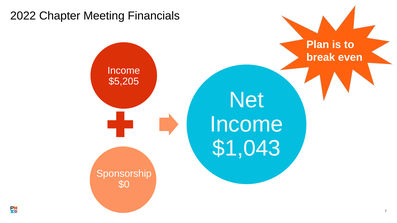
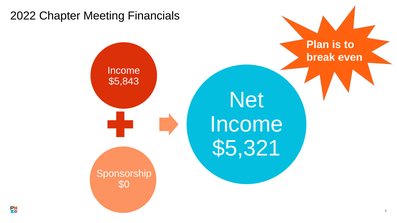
$5,205: $5,205 -> $5,843
$1,043: $1,043 -> $5,321
